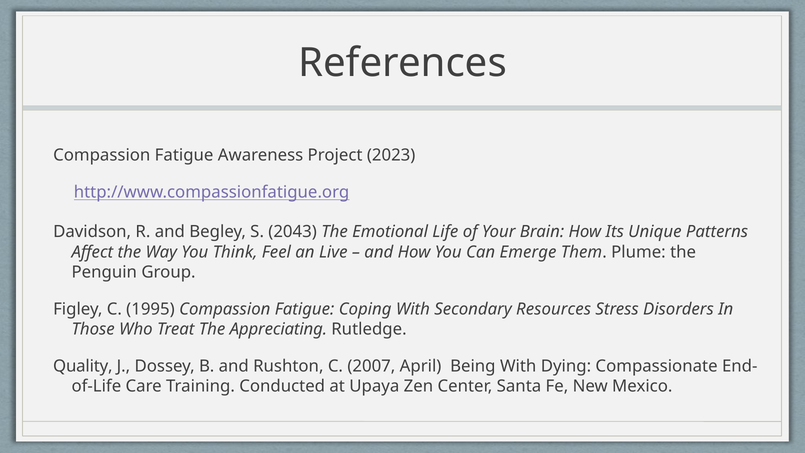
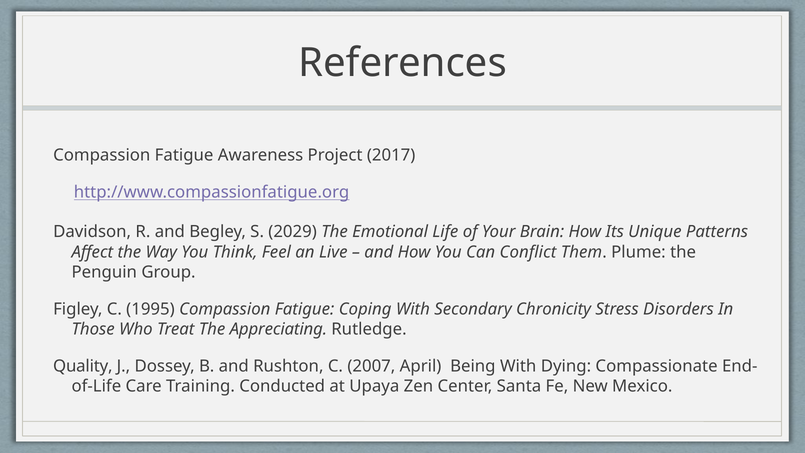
2023: 2023 -> 2017
2043: 2043 -> 2029
Emerge: Emerge -> Conflict
Resources: Resources -> Chronicity
